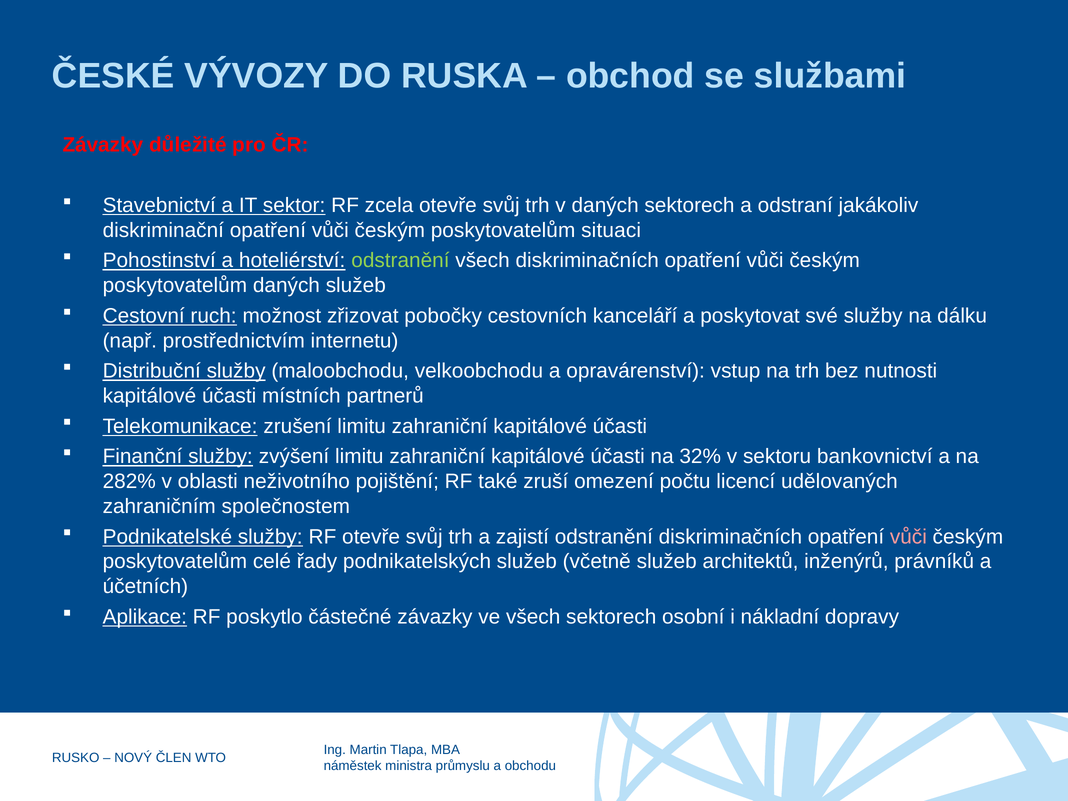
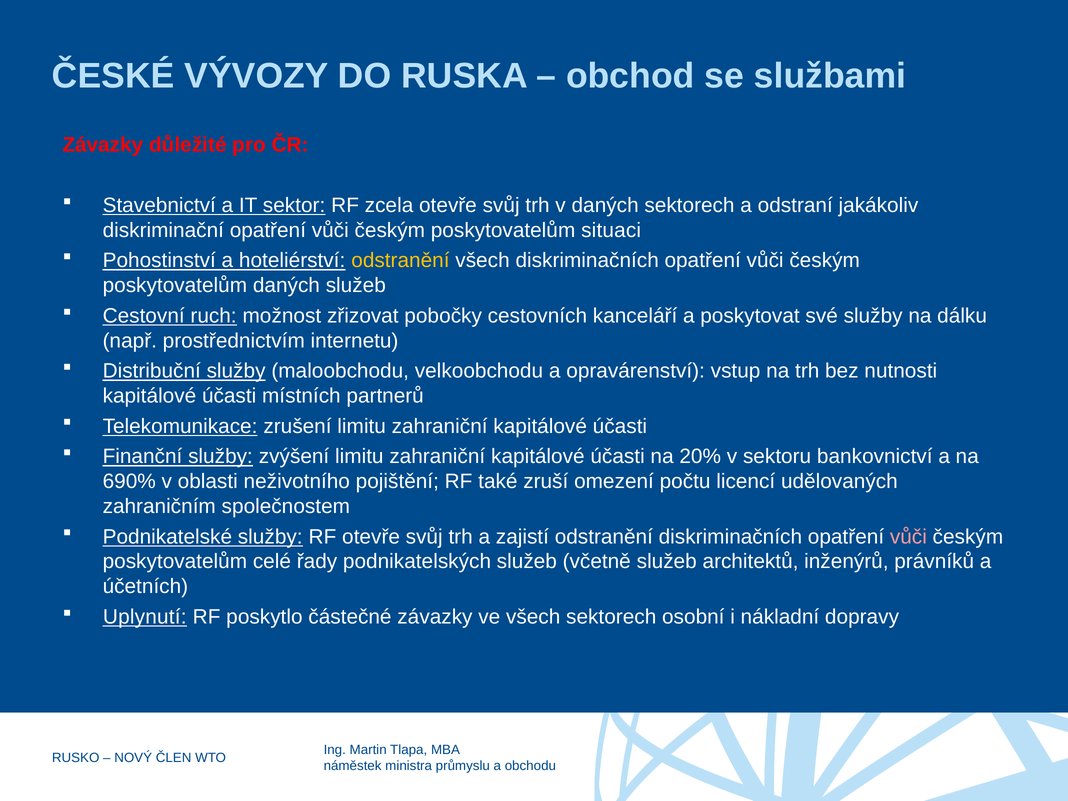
odstranění at (400, 261) colour: light green -> yellow
32%: 32% -> 20%
282%: 282% -> 690%
Aplikace: Aplikace -> Uplynutí
